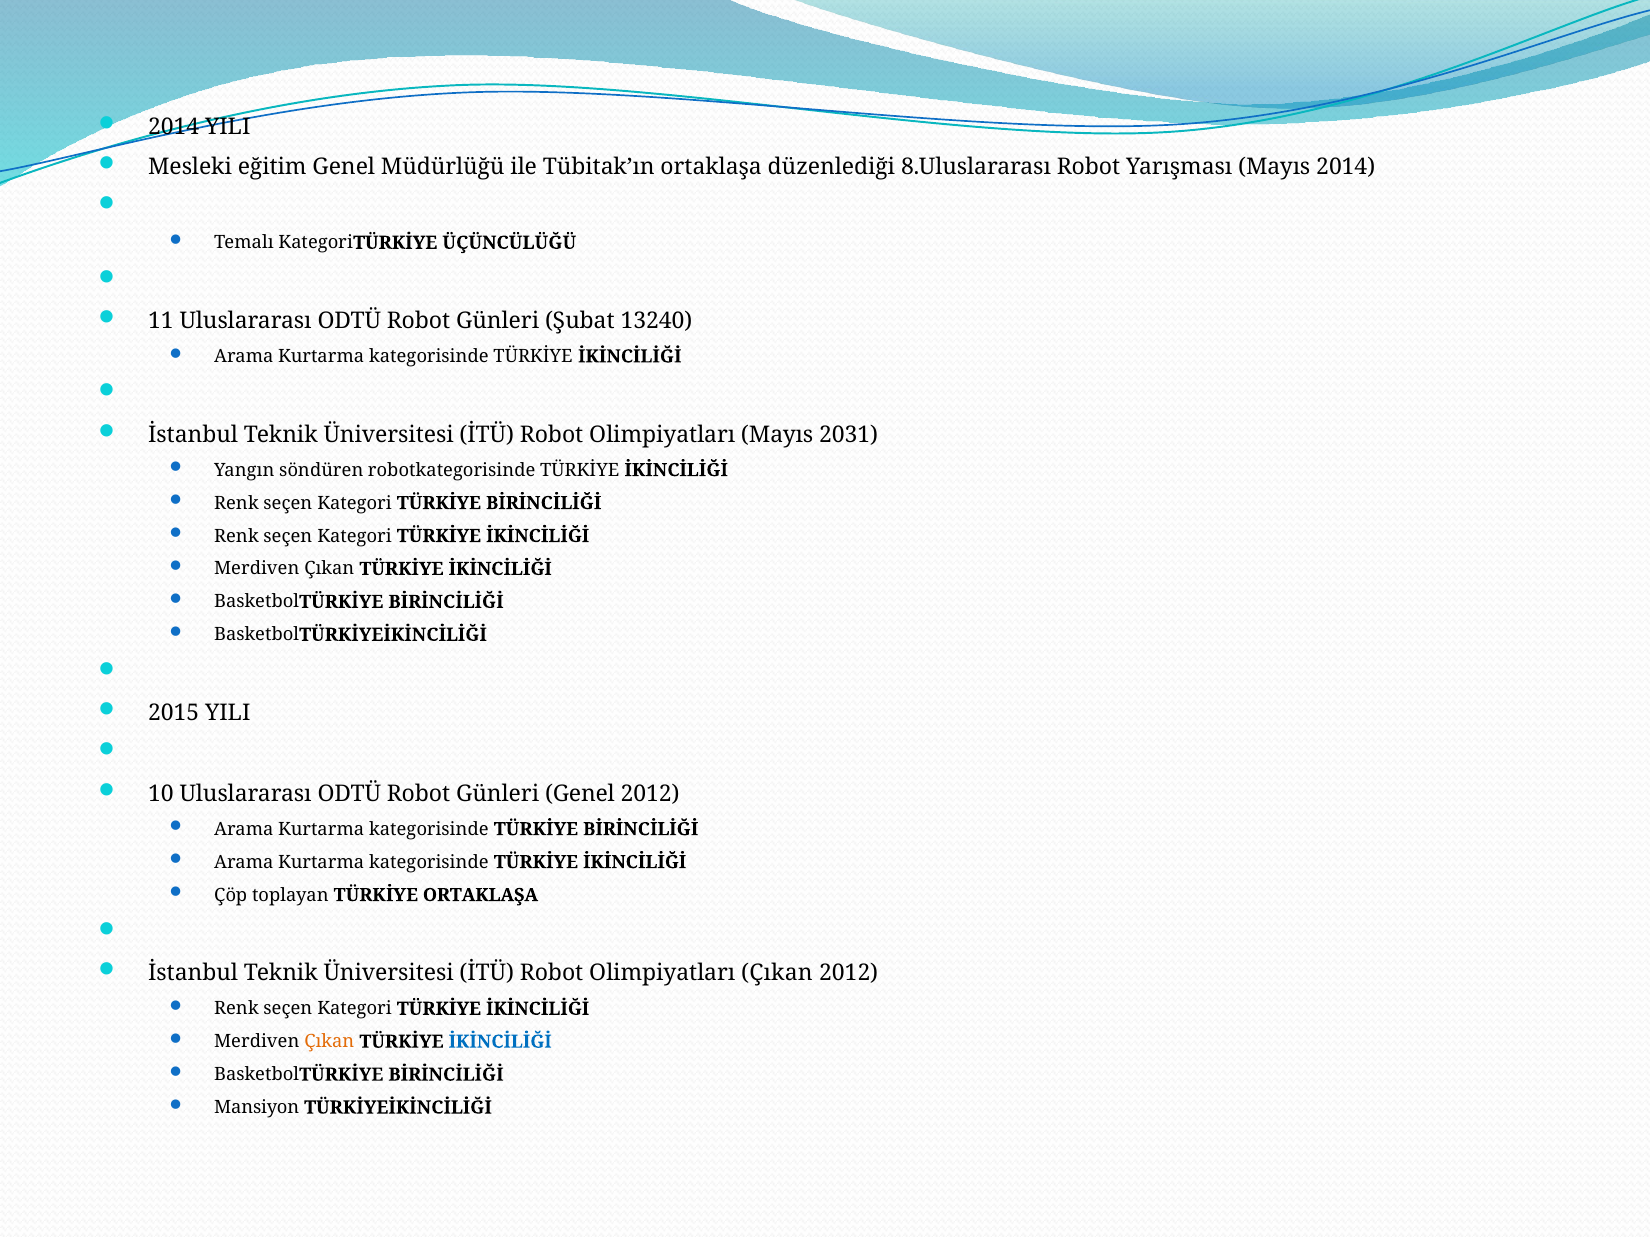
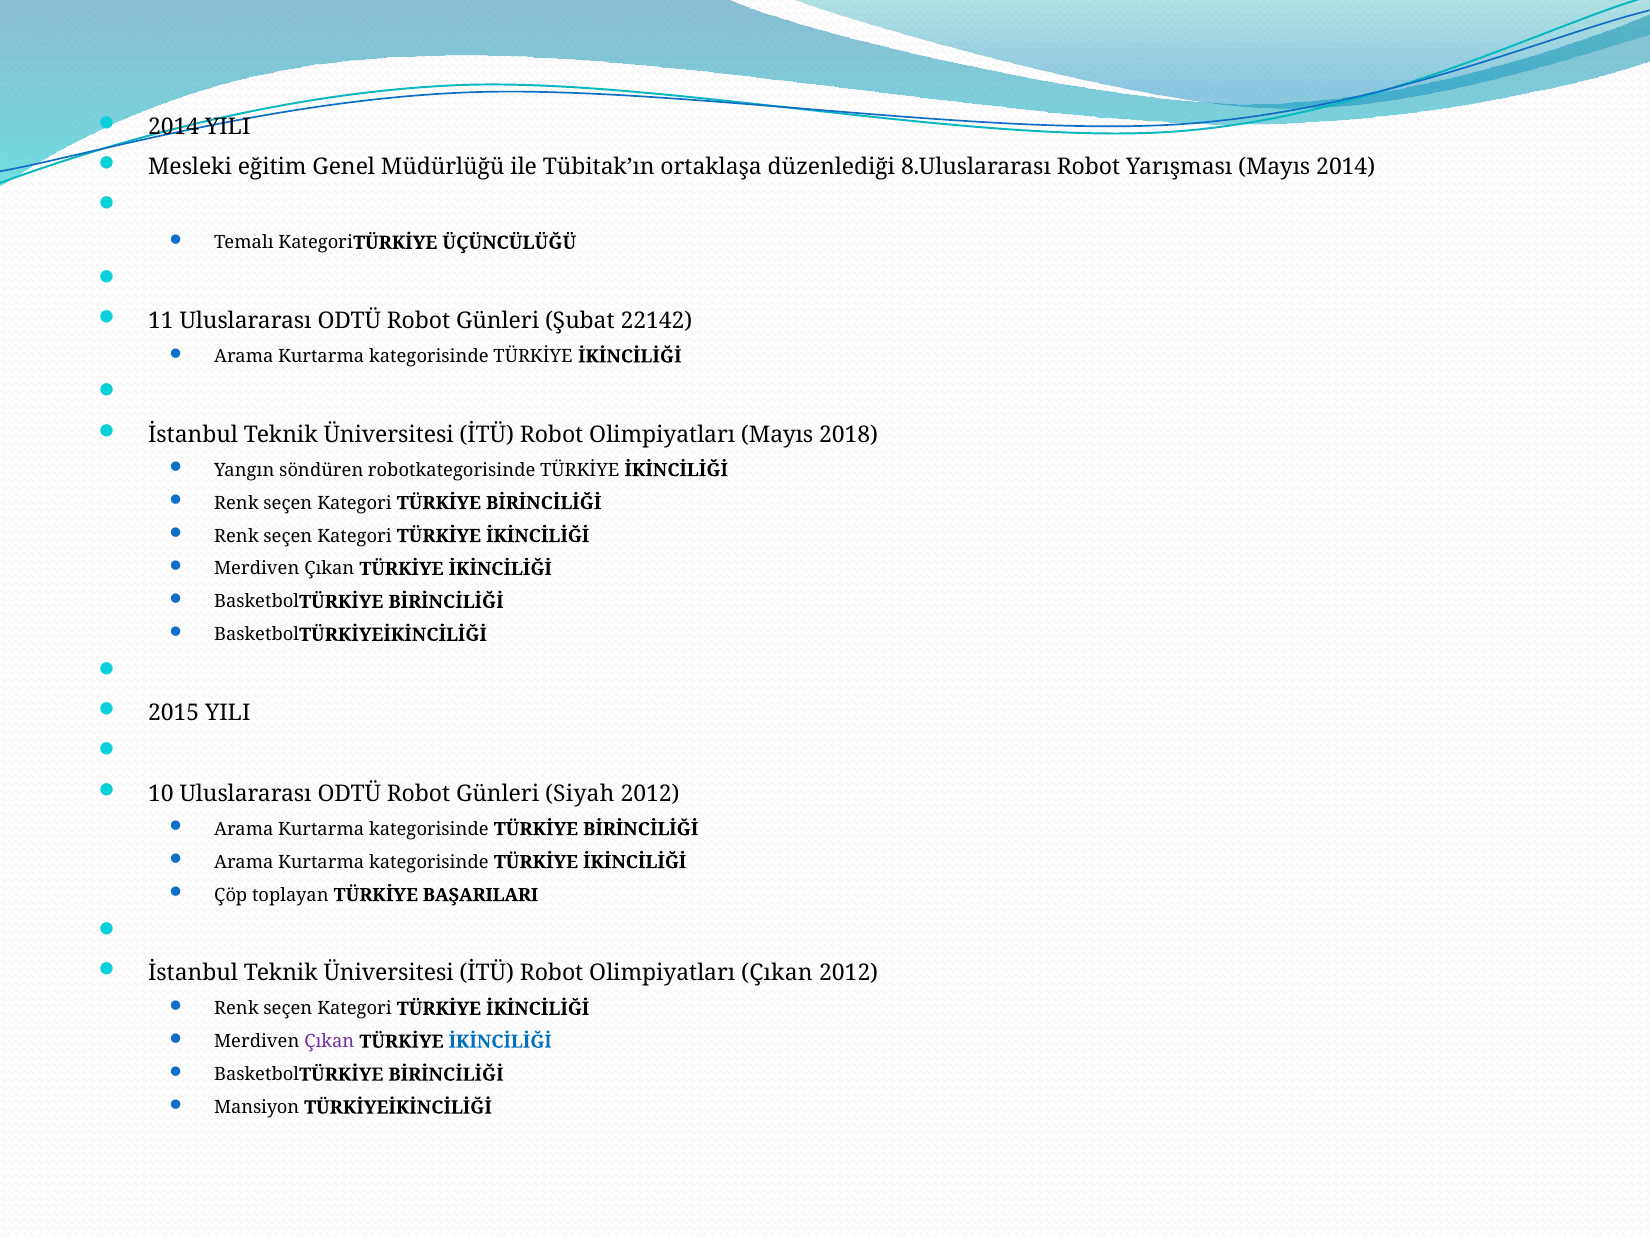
13240: 13240 -> 22142
2031: 2031 -> 2018
Günleri Genel: Genel -> Siyah
TÜRKİYE ORTAKLAŞA: ORTAKLAŞA -> BAŞARILARI
Çıkan at (329, 1042) colour: orange -> purple
